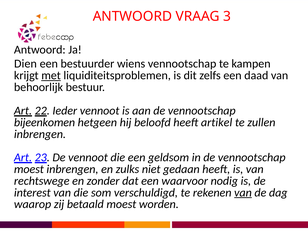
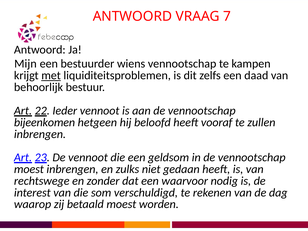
3: 3 -> 7
Dien: Dien -> Mijn
artikel: artikel -> vooraf
van at (243, 193) underline: present -> none
